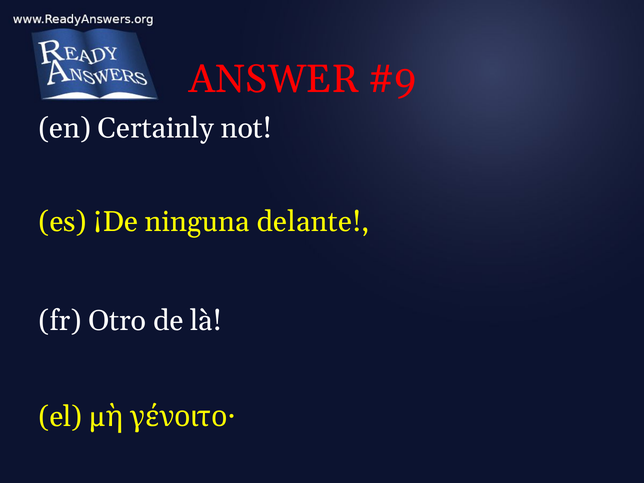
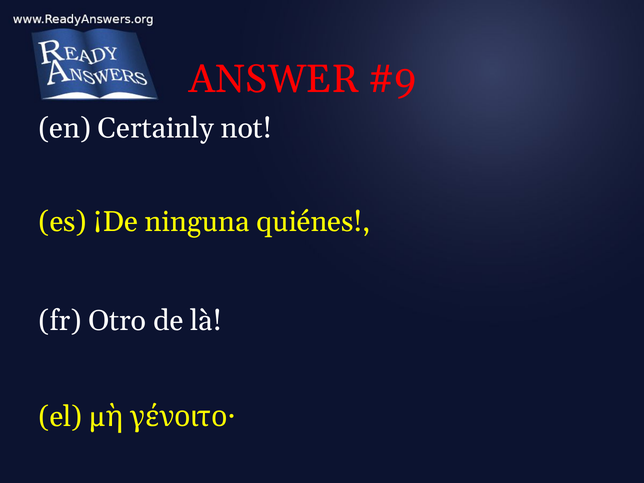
delante: delante -> quiénes
